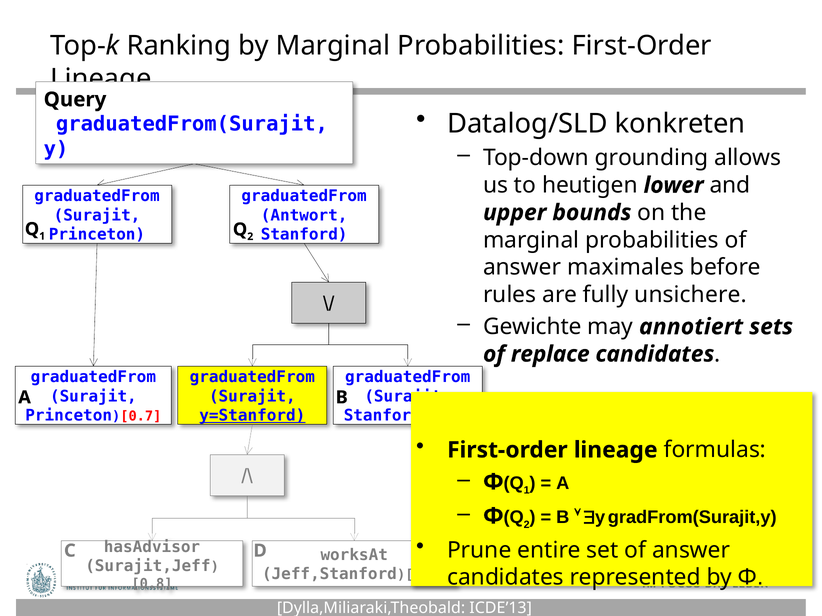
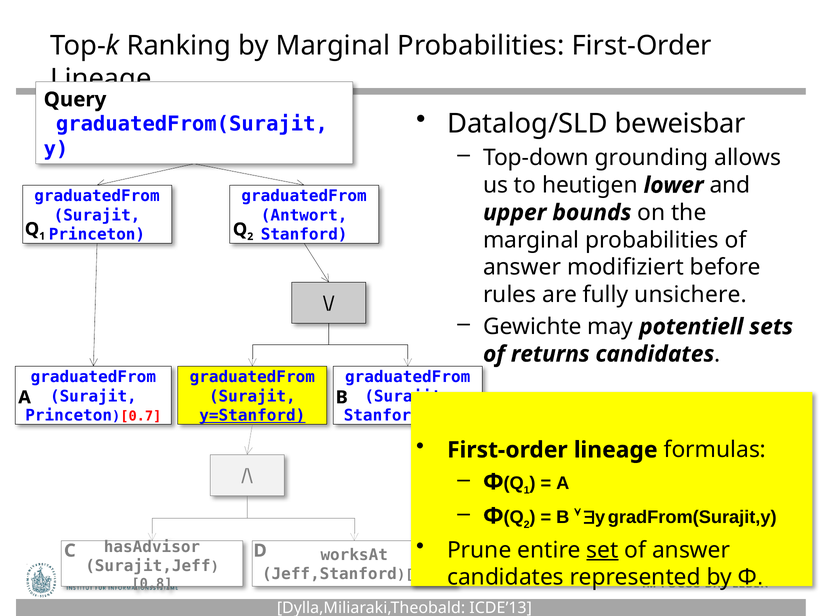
konkreten: konkreten -> beweisbar
maximales: maximales -> modifiziert
annotiert: annotiert -> potentiell
replace: replace -> returns
set underline: none -> present
